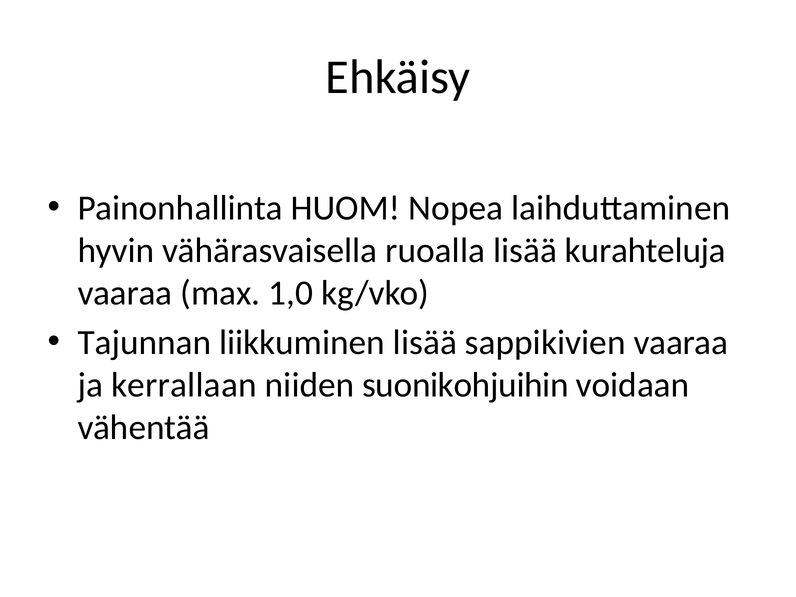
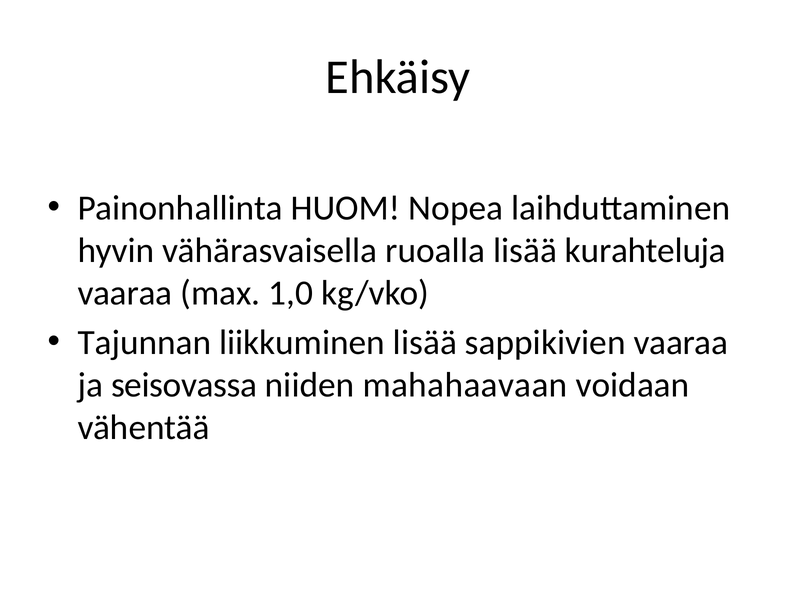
kerrallaan: kerrallaan -> seisovassa
suonikohjuihin: suonikohjuihin -> mahahaavaan
